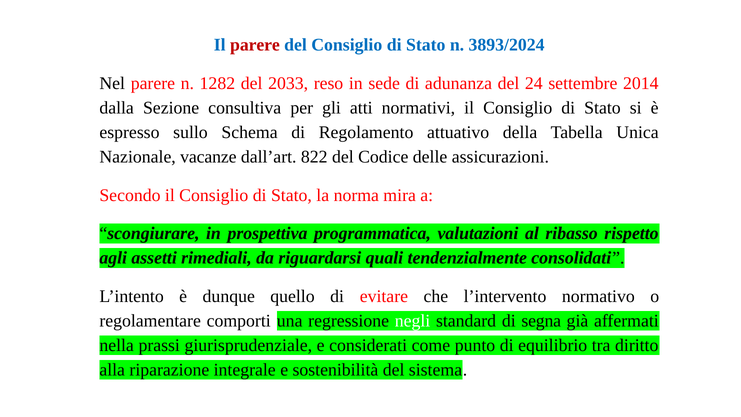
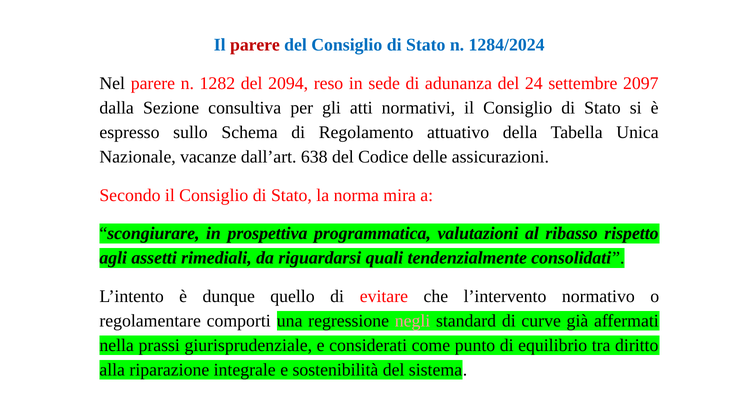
3893/2024: 3893/2024 -> 1284/2024
2033: 2033 -> 2094
2014: 2014 -> 2097
822: 822 -> 638
negli colour: white -> pink
segna: segna -> curve
